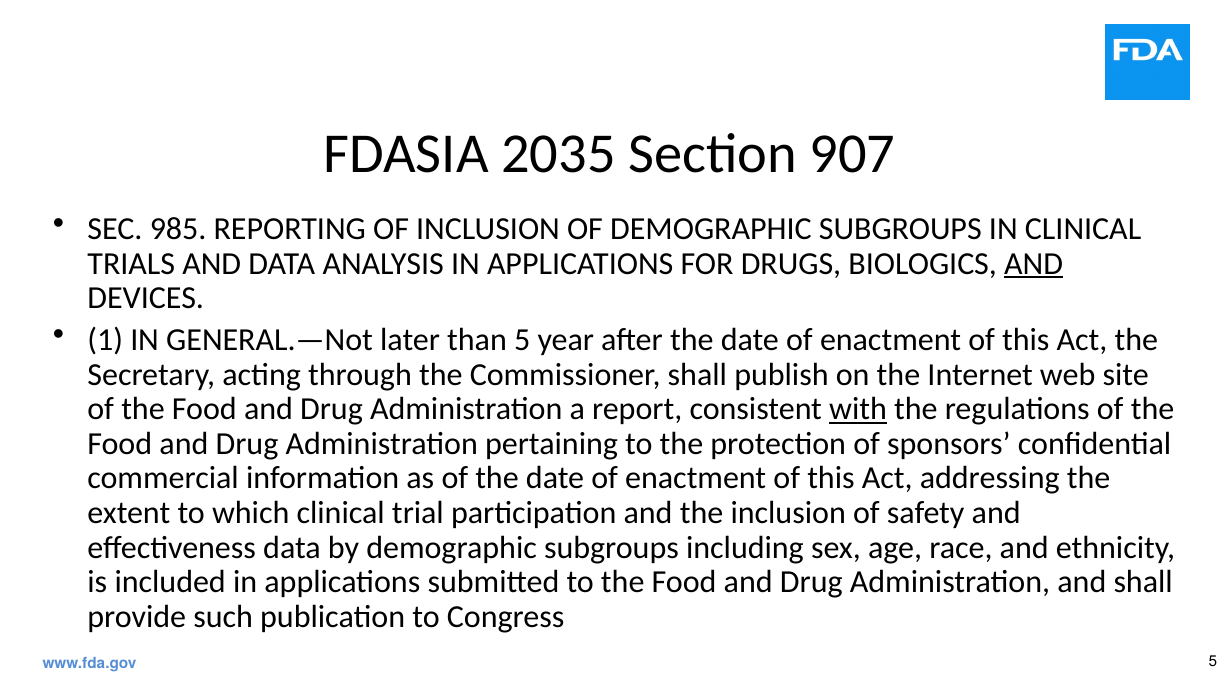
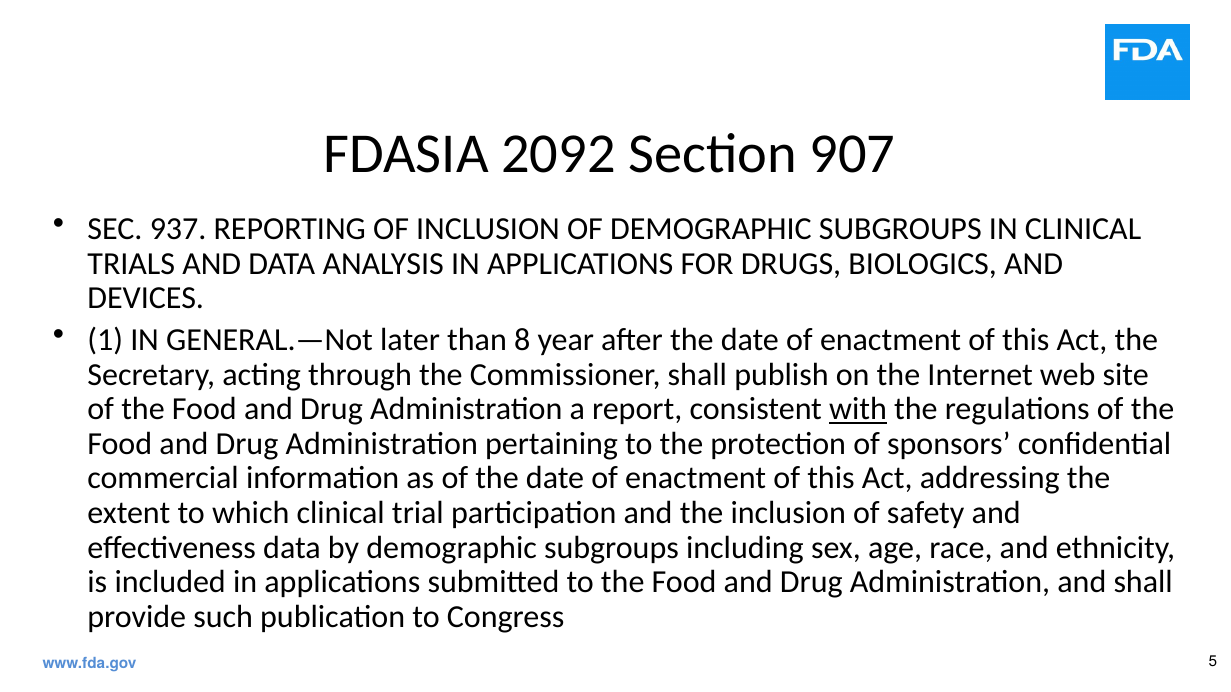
2035: 2035 -> 2092
985: 985 -> 937
AND at (1034, 264) underline: present -> none
than 5: 5 -> 8
